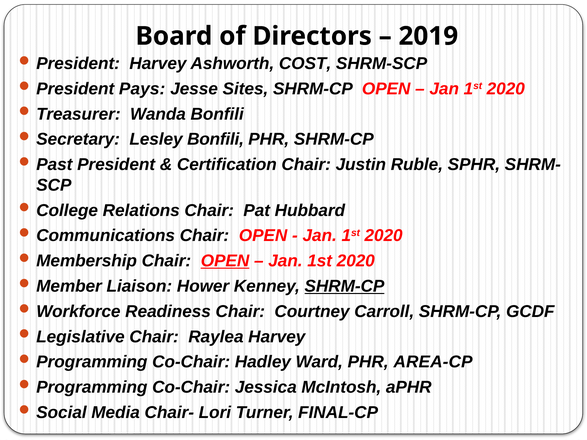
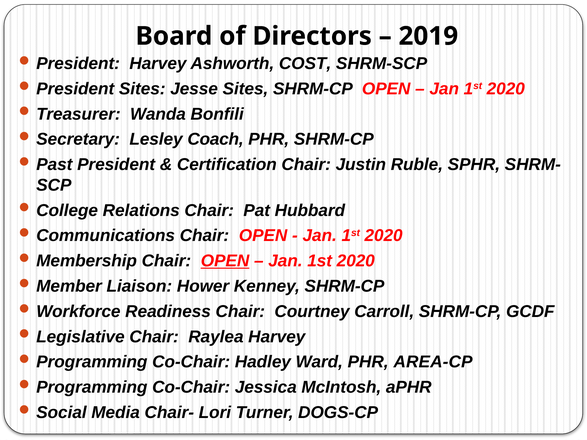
Pays at (142, 89): Pays -> Sites
Lesley Bonfili: Bonfili -> Coach
SHRM-CP at (344, 286) underline: present -> none
FINAL-CP: FINAL-CP -> DOGS-CP
